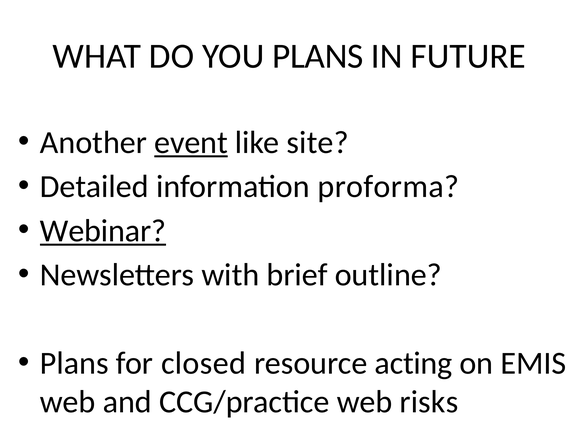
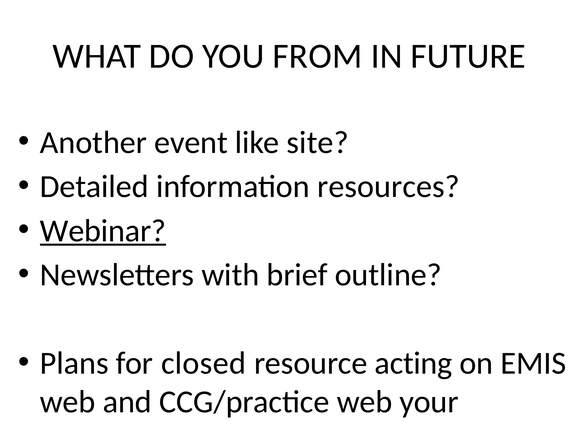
YOU PLANS: PLANS -> FROM
event underline: present -> none
proforma: proforma -> resources
risks: risks -> your
